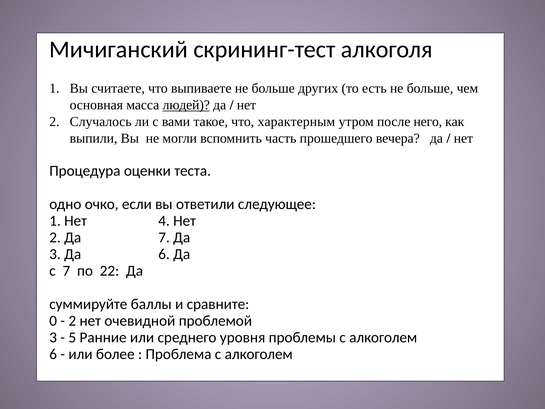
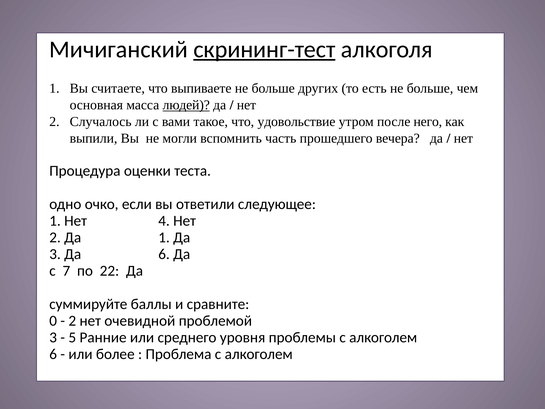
скрининг-тест underline: none -> present
характерным: характерным -> удовольствие
Да 7: 7 -> 1
